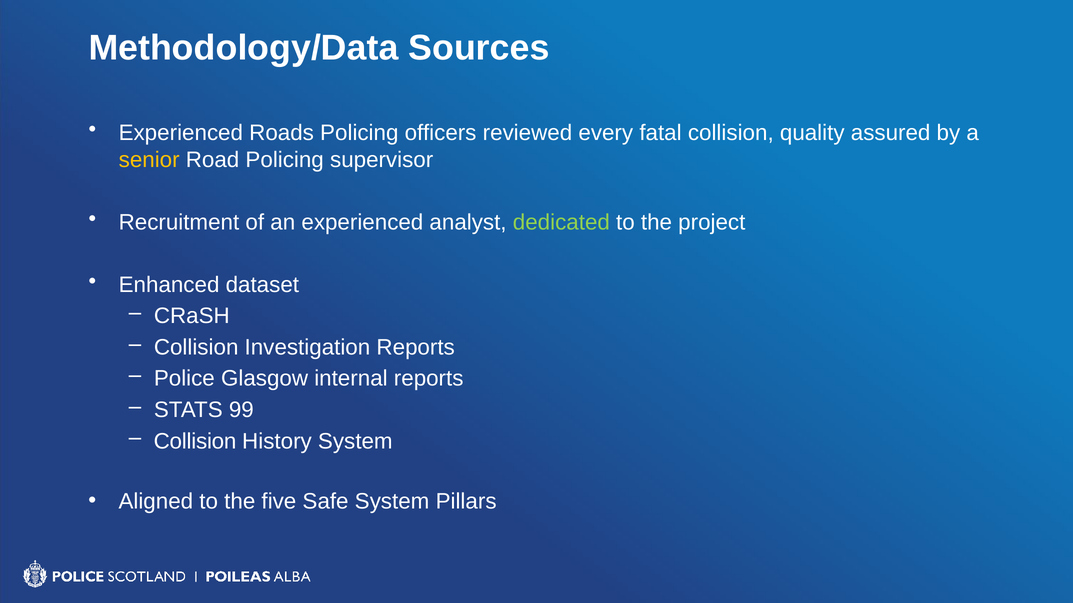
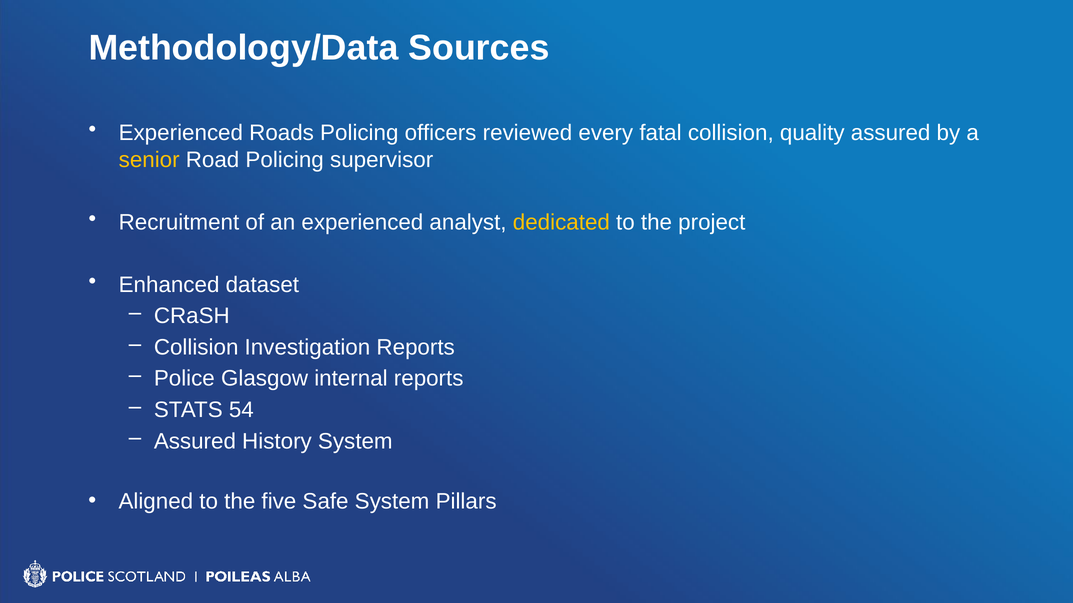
dedicated colour: light green -> yellow
99: 99 -> 54
Collision at (195, 442): Collision -> Assured
